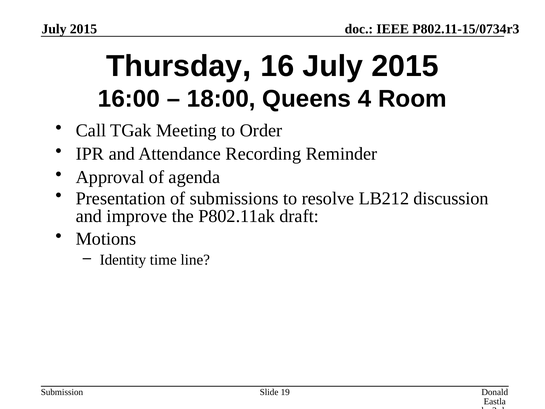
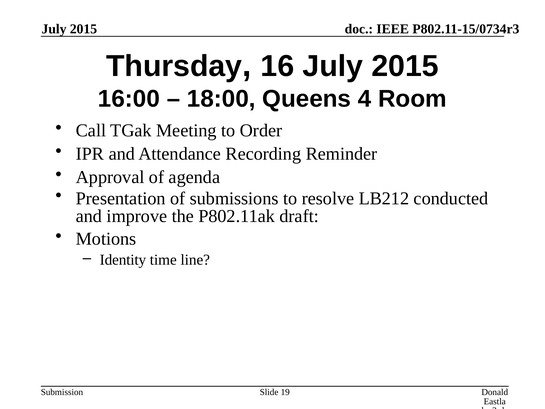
discussion: discussion -> conducted
